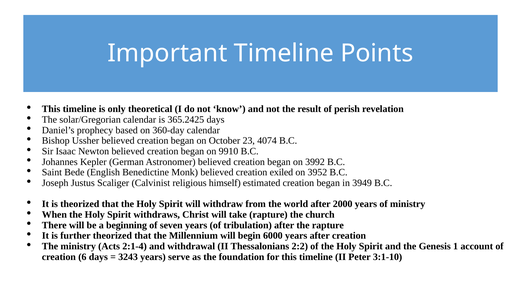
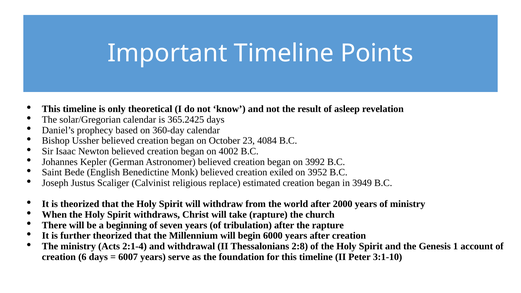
perish: perish -> asleep
4074: 4074 -> 4084
9910: 9910 -> 4002
himself: himself -> replace
2:2: 2:2 -> 2:8
3243: 3243 -> 6007
